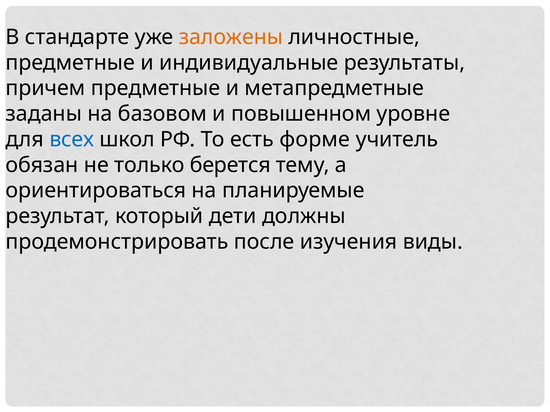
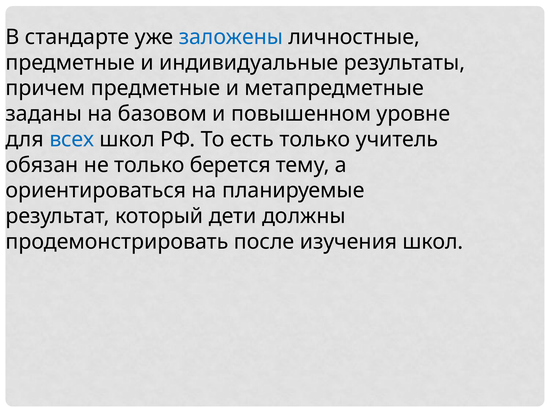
заложены colour: orange -> blue
есть форме: форме -> только
изучения виды: виды -> школ
